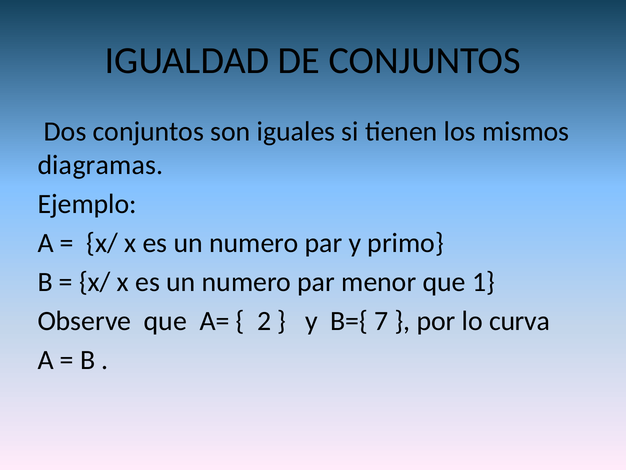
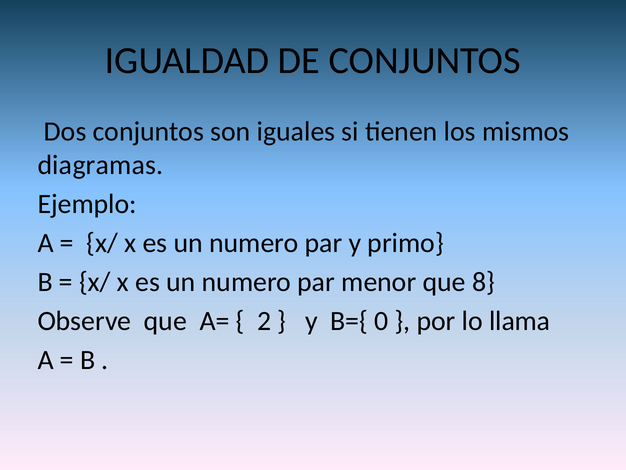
1: 1 -> 8
7: 7 -> 0
curva: curva -> llama
